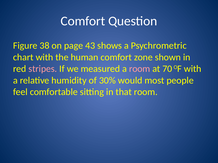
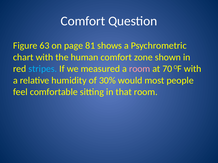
38: 38 -> 63
43: 43 -> 81
stripes colour: pink -> light blue
